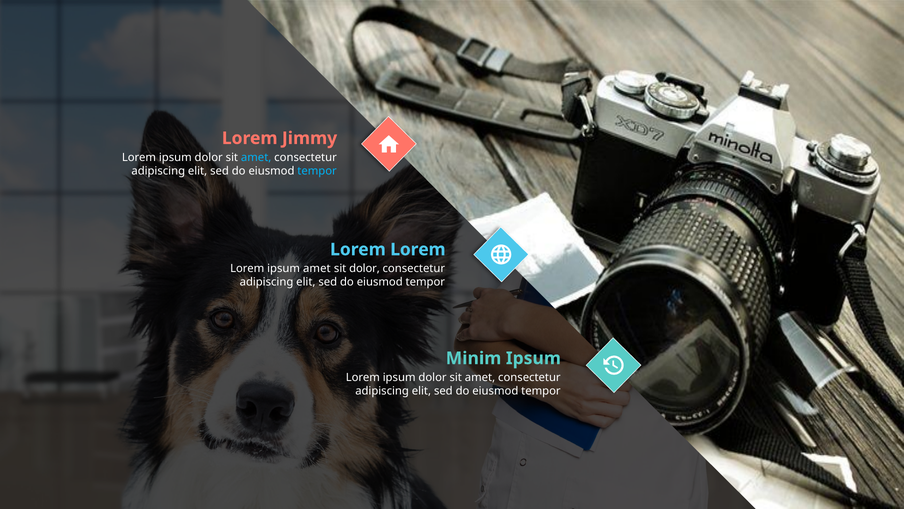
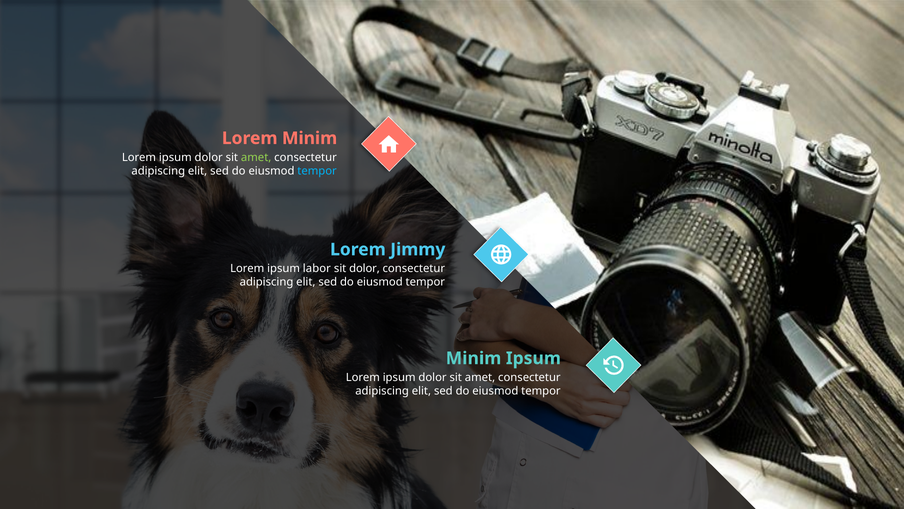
Lorem Jimmy: Jimmy -> Minim
amet at (256, 157) colour: light blue -> light green
Lorem at (418, 249): Lorem -> Jimmy
ipsum amet: amet -> labor
